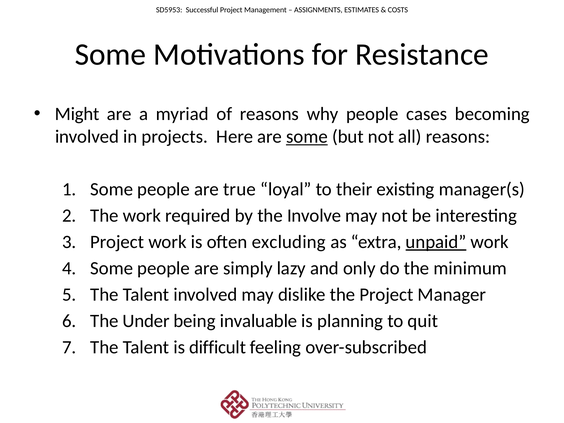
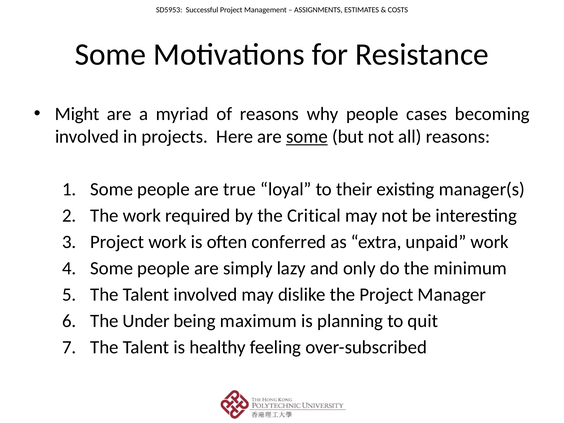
Involve: Involve -> Critical
excluding: excluding -> conferred
unpaid underline: present -> none
invaluable: invaluable -> maximum
difficult: difficult -> healthy
